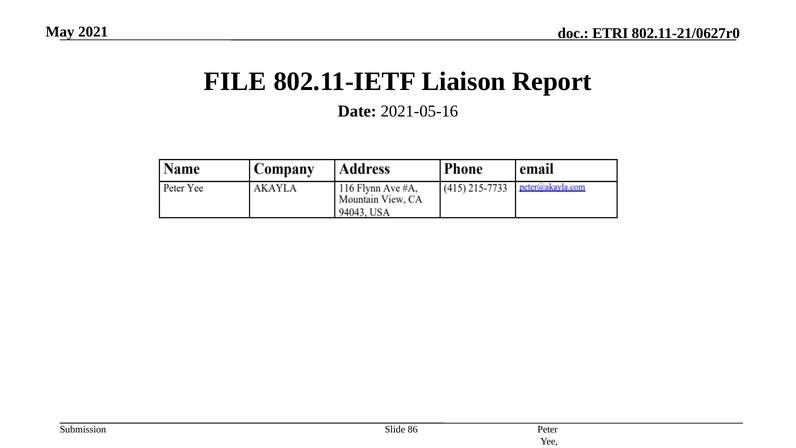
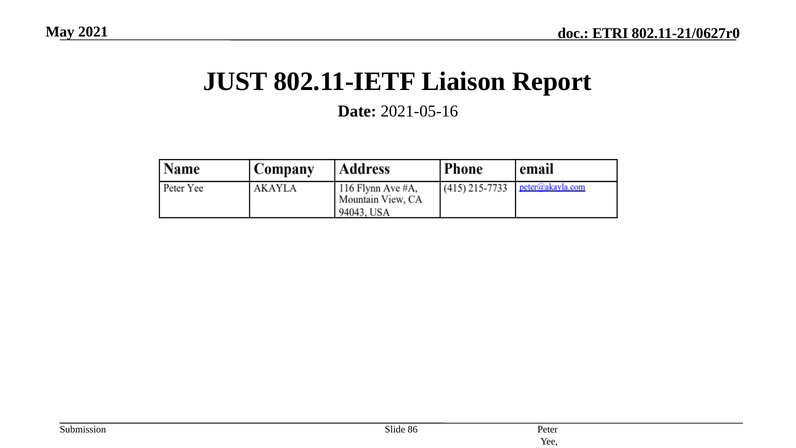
FILE: FILE -> JUST
